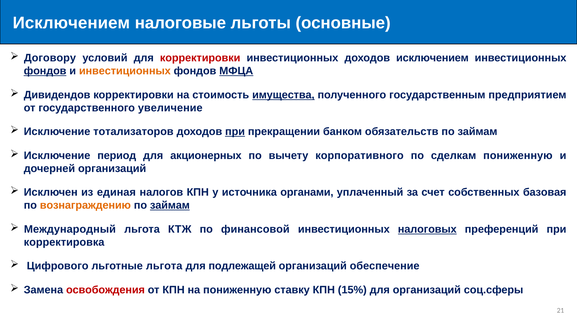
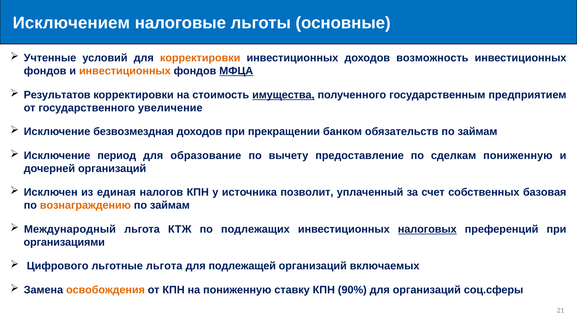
Договору: Договору -> Учтенные
корректировки at (200, 58) colour: red -> orange
доходов исключением: исключением -> возможность
фондов at (45, 71) underline: present -> none
Дивидендов: Дивидендов -> Результатов
тотализаторов: тотализаторов -> безвозмездная
при at (235, 132) underline: present -> none
акционерных: акционерных -> образование
корпоративного: корпоративного -> предоставление
органами: органами -> позволит
займам at (170, 205) underline: present -> none
финансовой: финансовой -> подлежащих
корректировка: корректировка -> организациями
обеспечение: обеспечение -> включаемых
освобождения colour: red -> orange
15%: 15% -> 90%
